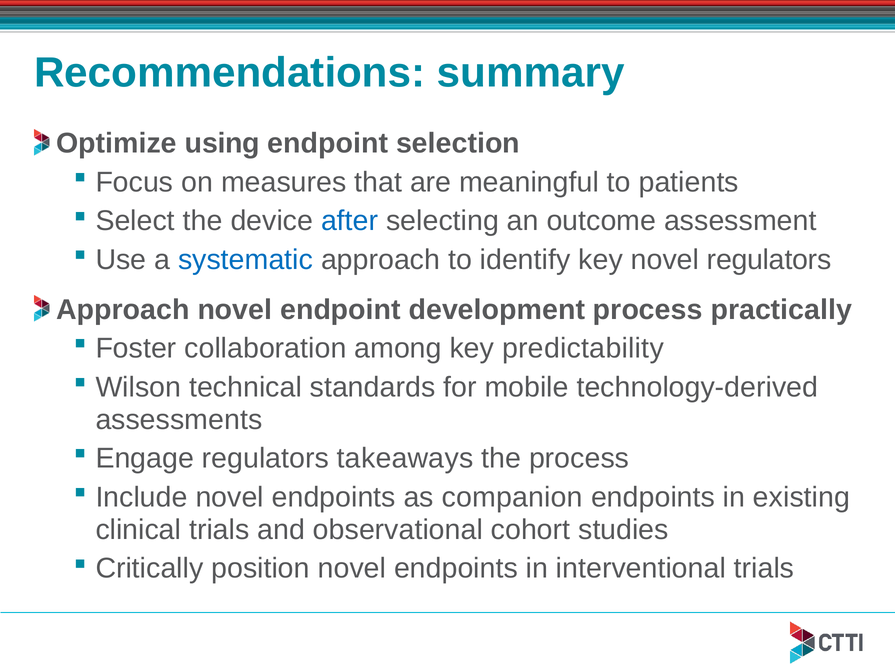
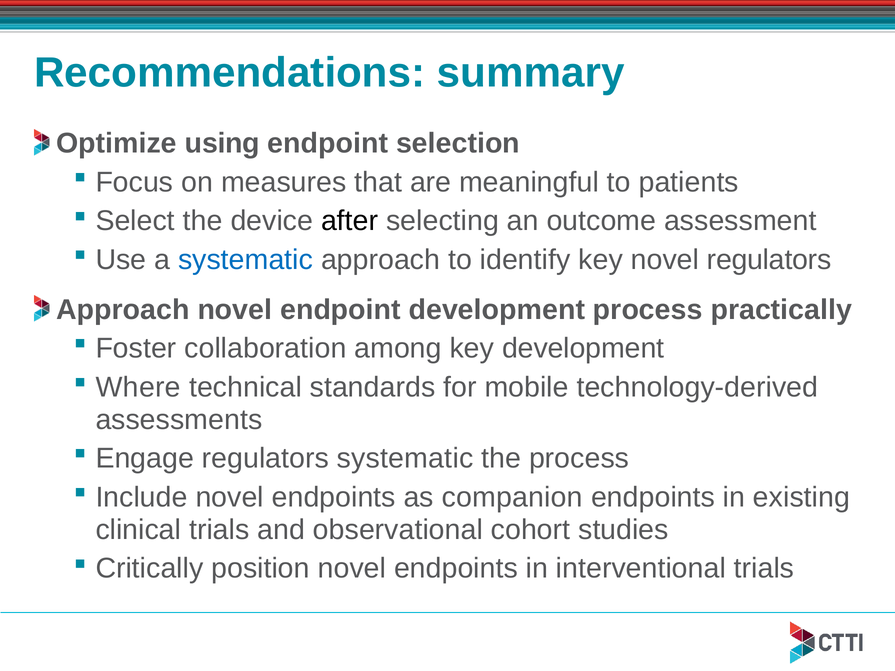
after colour: blue -> black
key predictability: predictability -> development
Wilson: Wilson -> Where
regulators takeaways: takeaways -> systematic
